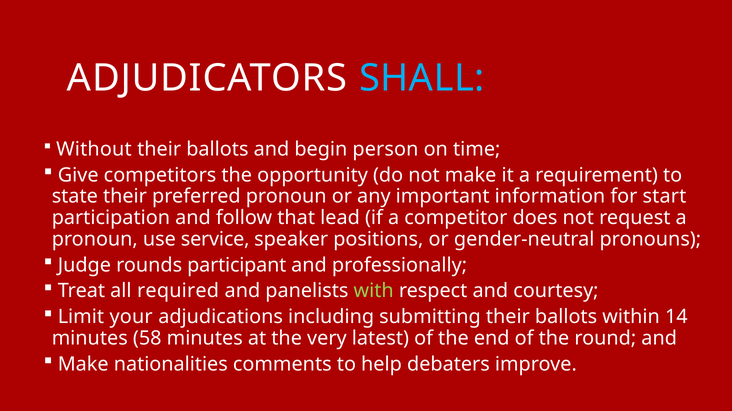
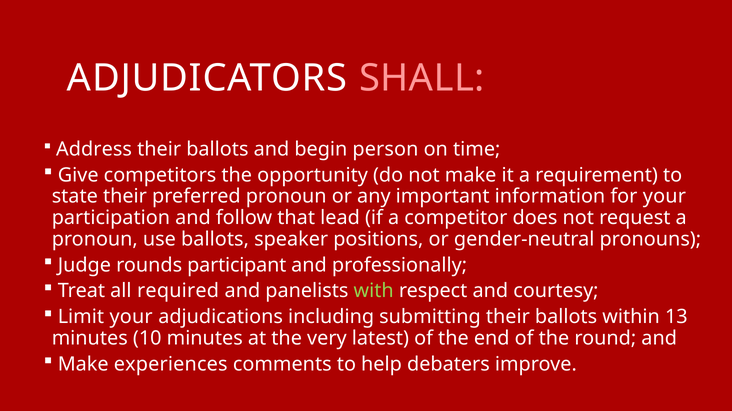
SHALL colour: light blue -> pink
Without: Without -> Address
for start: start -> your
use service: service -> ballots
14: 14 -> 13
58: 58 -> 10
nationalities: nationalities -> experiences
